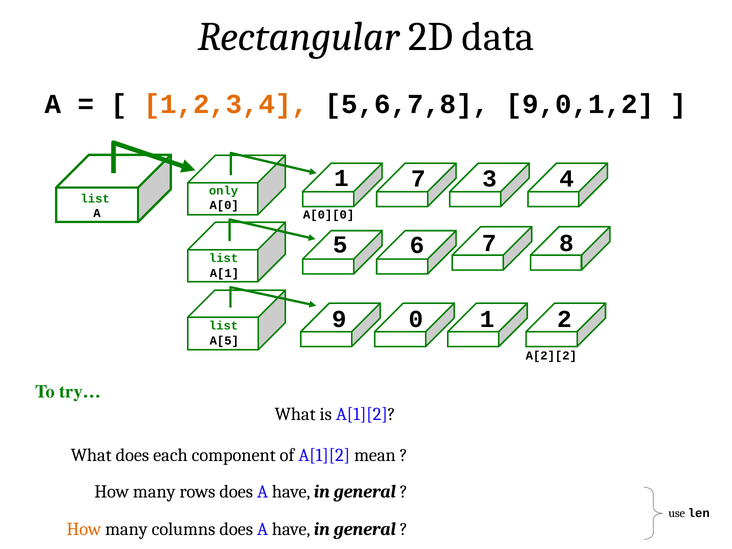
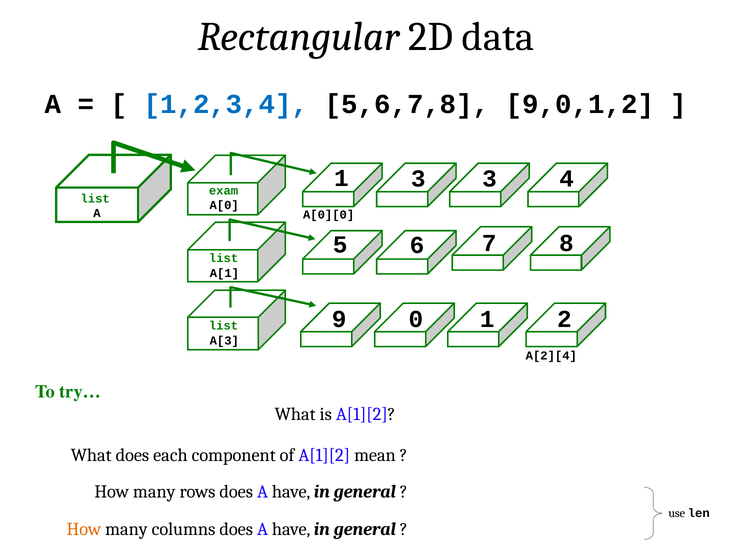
1,2,3,4 colour: orange -> blue
1 7: 7 -> 3
only: only -> exam
A[5: A[5 -> A[3
A[2][2: A[2][2 -> A[2][4
